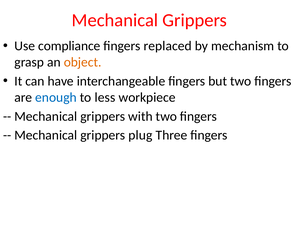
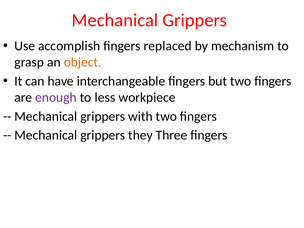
compliance: compliance -> accomplish
enough colour: blue -> purple
plug: plug -> they
